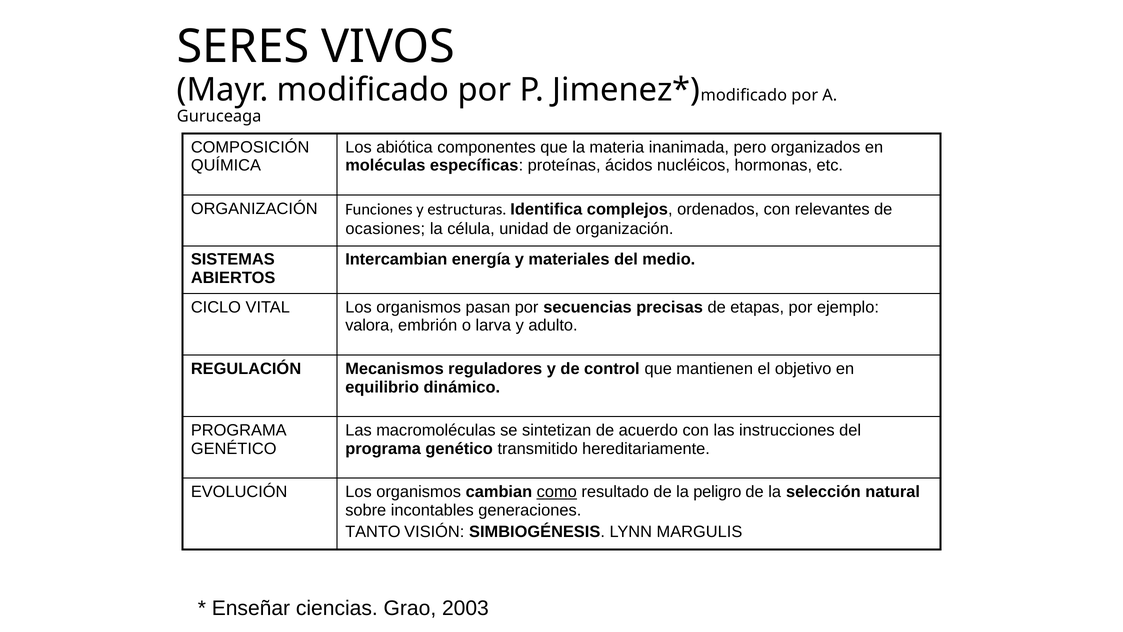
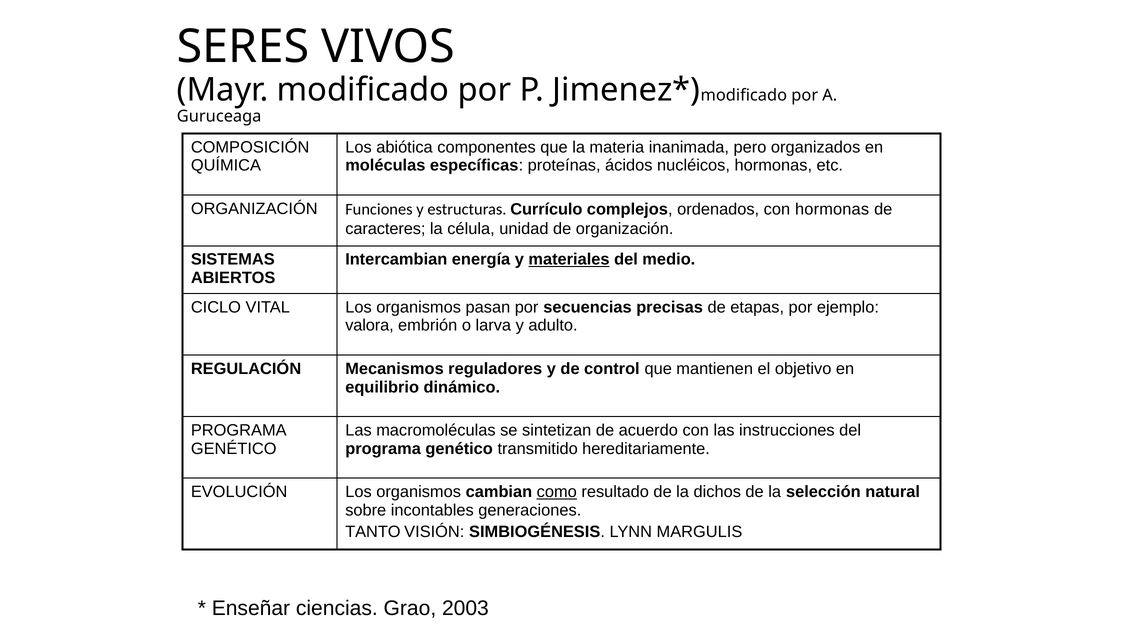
Identifica: Identifica -> Currículo
con relevantes: relevantes -> hormonas
ocasiones: ocasiones -> caracteres
materiales underline: none -> present
peligro: peligro -> dichos
